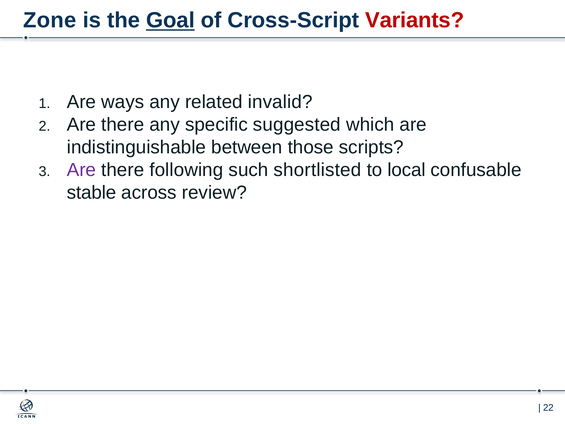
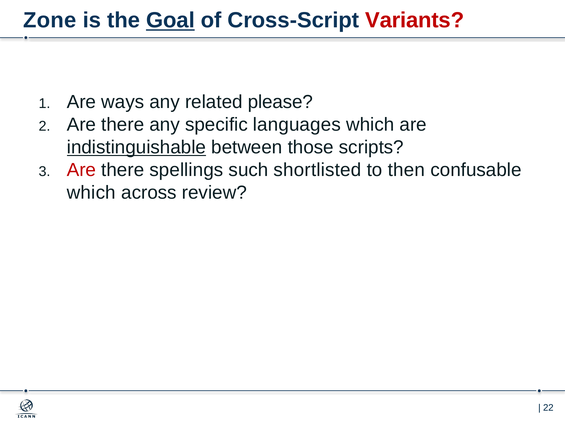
invalid: invalid -> please
suggested: suggested -> languages
indistinguishable underline: none -> present
Are at (81, 170) colour: purple -> red
following: following -> spellings
local: local -> then
stable at (92, 192): stable -> which
